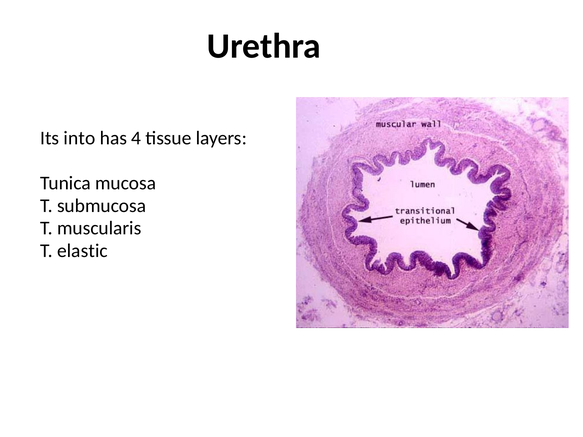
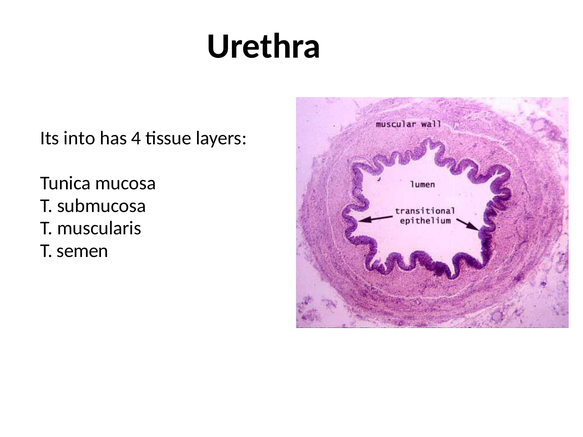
elastic: elastic -> semen
